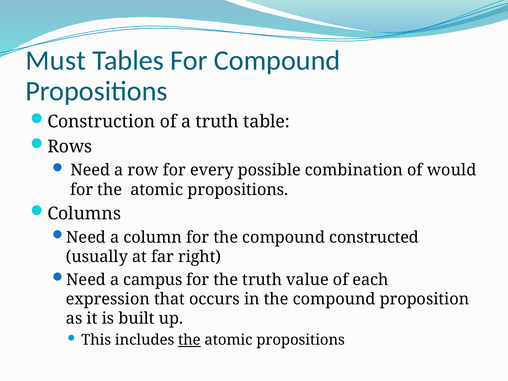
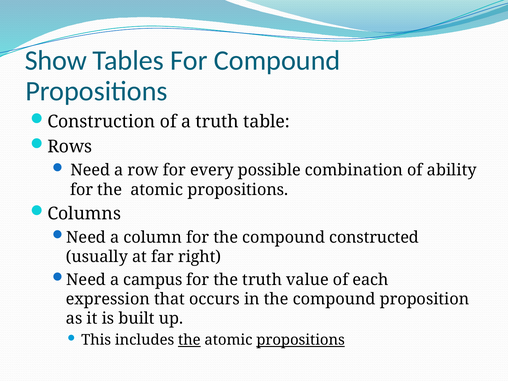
Must: Must -> Show
would: would -> ability
propositions at (301, 340) underline: none -> present
